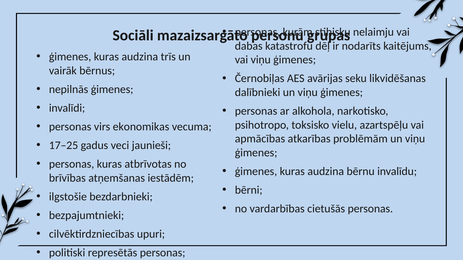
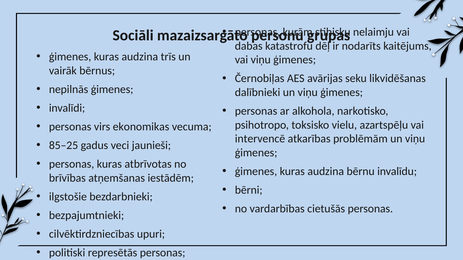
apmācības: apmācības -> intervencē
17–25: 17–25 -> 85–25
